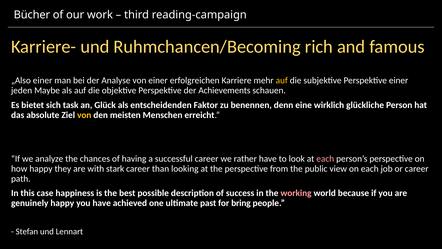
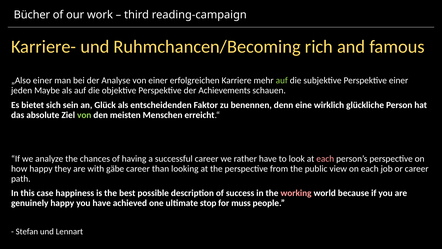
auf at (282, 80) colour: yellow -> light green
task: task -> sein
von at (84, 115) colour: yellow -> light green
stark: stark -> gäbe
past: past -> stop
bring: bring -> muss
